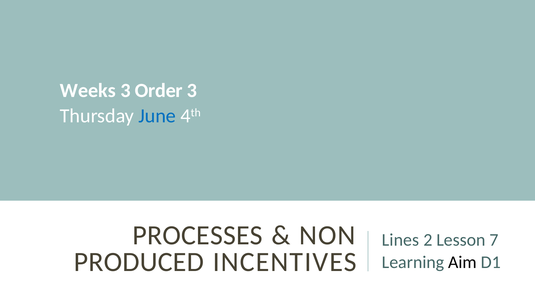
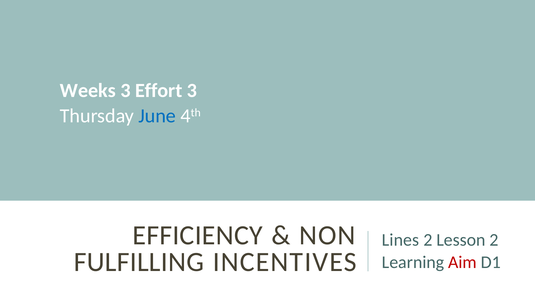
Order: Order -> Effort
PROCESSES: PROCESSES -> EFFICIENCY
Lesson 7: 7 -> 2
PRODUCED: PRODUCED -> FULFILLING
Aim colour: black -> red
